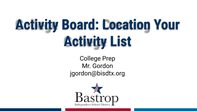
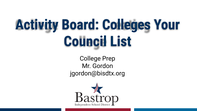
Location: Location -> Colleges
Activity at (85, 41): Activity -> Council
